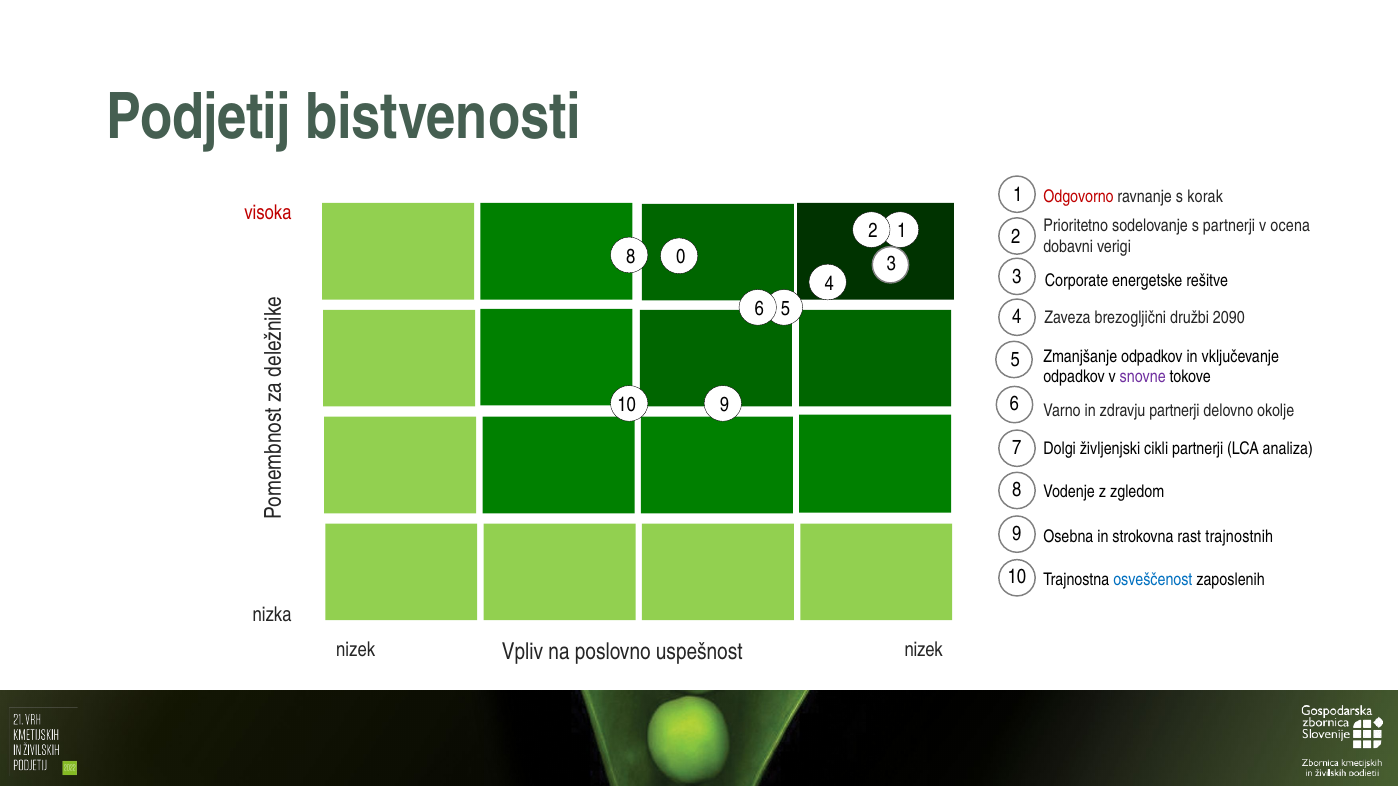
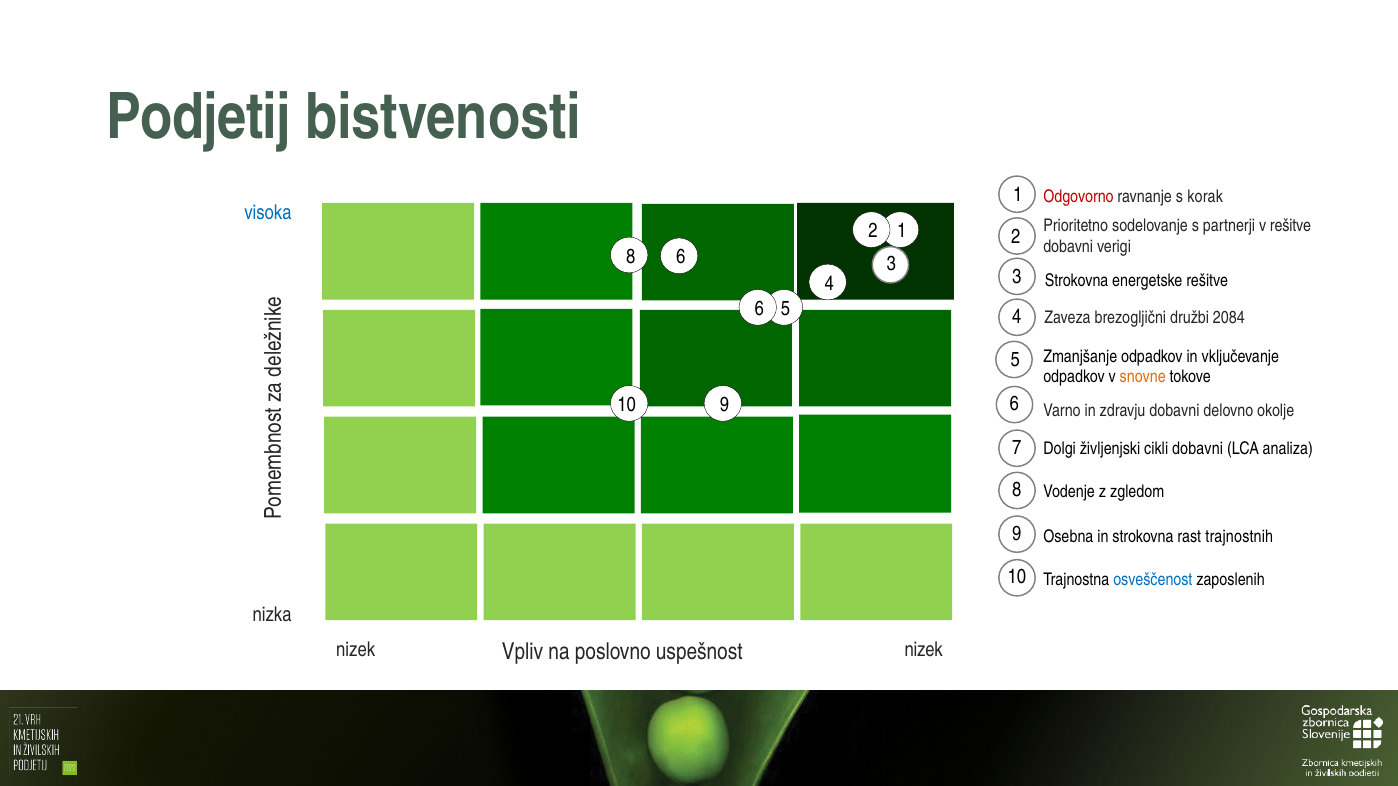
visoka colour: red -> blue
v ocena: ocena -> rešitve
8 0: 0 -> 6
Corporate at (1077, 281): Corporate -> Strokovna
2090: 2090 -> 2084
snovne colour: purple -> orange
zdravju partnerji: partnerji -> dobavni
cikli partnerji: partnerji -> dobavni
